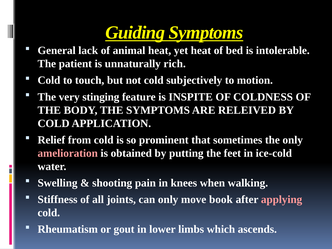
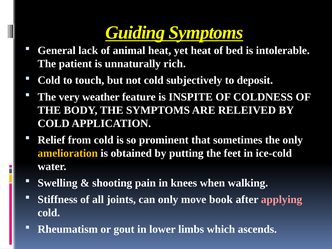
motion: motion -> deposit
stinging: stinging -> weather
amelioration colour: pink -> yellow
